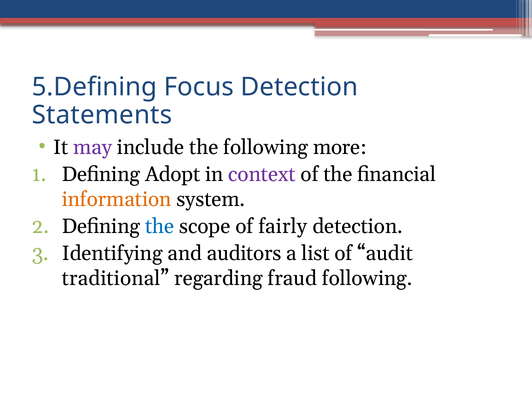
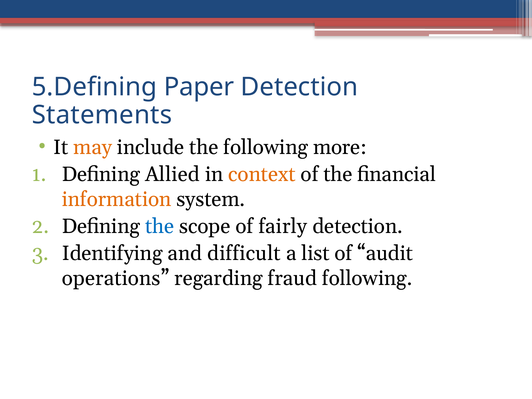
Focus: Focus -> Paper
may colour: purple -> orange
Adopt: Adopt -> Allied
context colour: purple -> orange
auditors: auditors -> difficult
traditional: traditional -> operations
